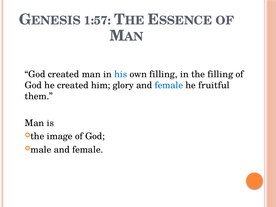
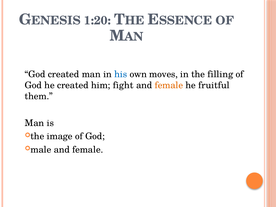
1:57: 1:57 -> 1:20
own filling: filling -> moves
glory: glory -> fight
female at (169, 85) colour: blue -> orange
